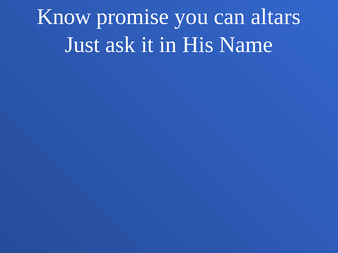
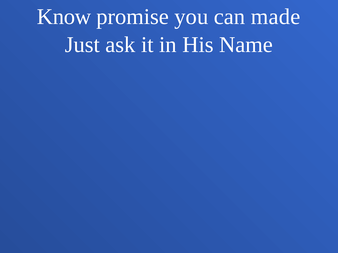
altars: altars -> made
